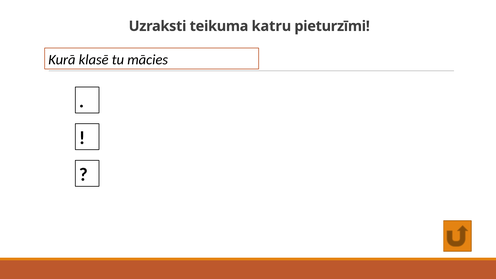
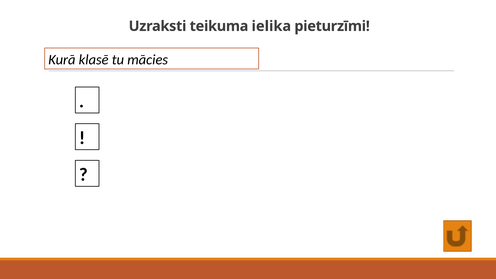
katru: katru -> ielika
